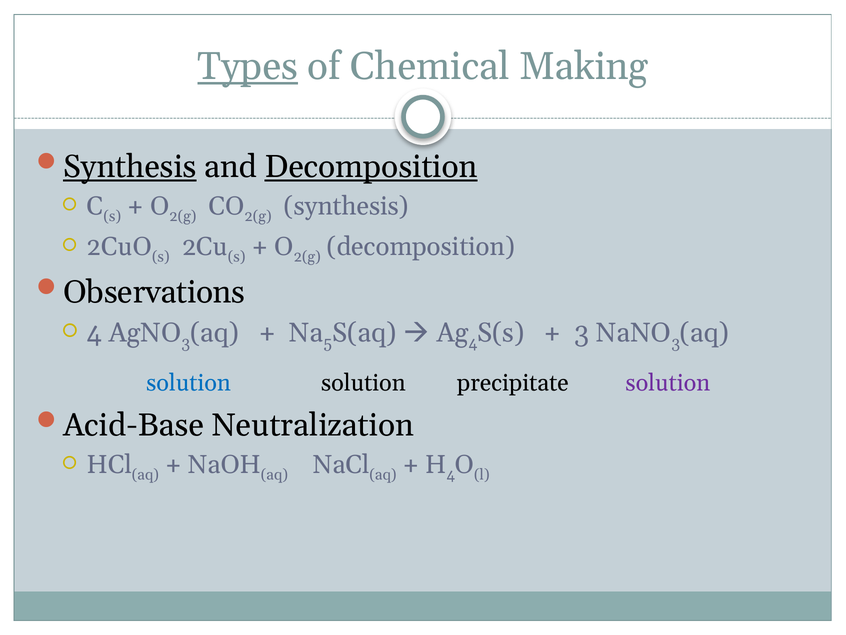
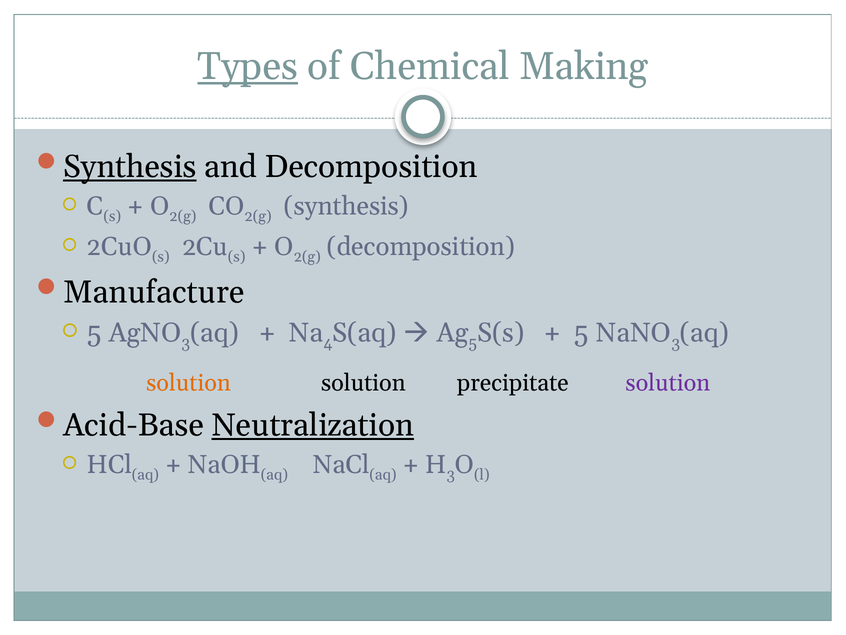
Decomposition at (371, 167) underline: present -> none
Observations: Observations -> Manufacture
4 at (95, 332): 4 -> 5
5: 5 -> 4
4 at (473, 343): 4 -> 5
3 at (582, 332): 3 -> 5
solution at (189, 383) colour: blue -> orange
Neutralization underline: none -> present
4 at (451, 474): 4 -> 3
